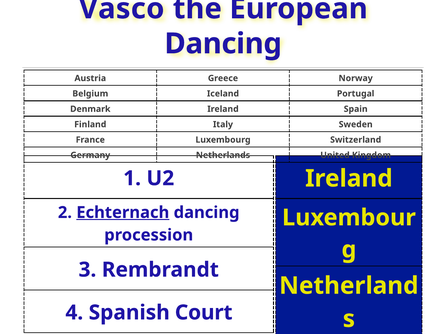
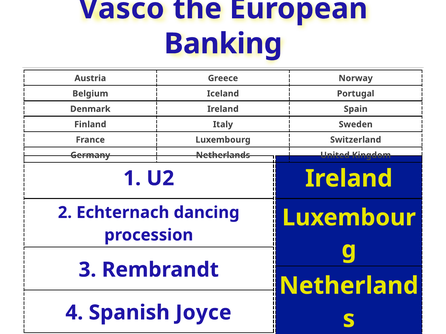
Dancing at (223, 44): Dancing -> Banking
Echternach underline: present -> none
Court: Court -> Joyce
